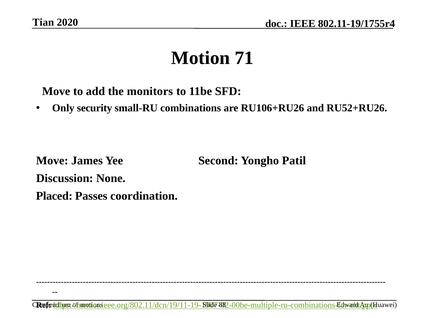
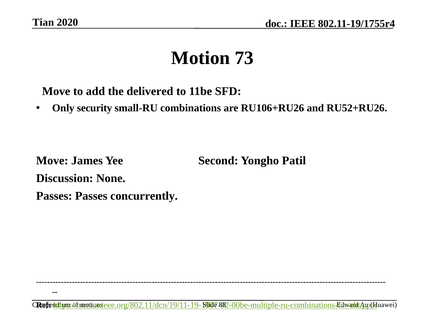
71: 71 -> 73
monitors: monitors -> delivered
Placed at (54, 196): Placed -> Passes
coordination: coordination -> concurrently
